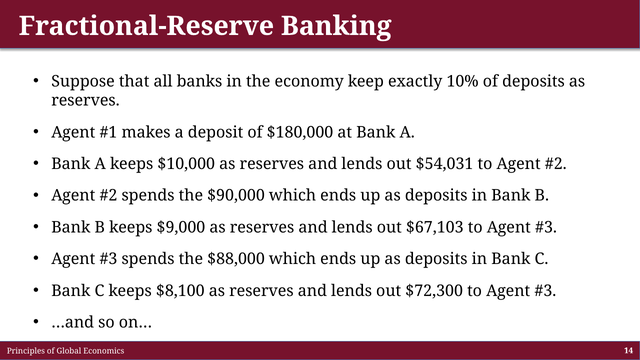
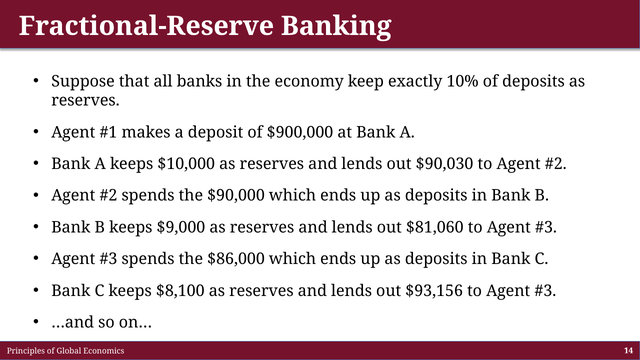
$180,000: $180,000 -> $900,000
$54,031: $54,031 -> $90,030
$67,103: $67,103 -> $81,060
$88,000: $88,000 -> $86,000
$72,300: $72,300 -> $93,156
